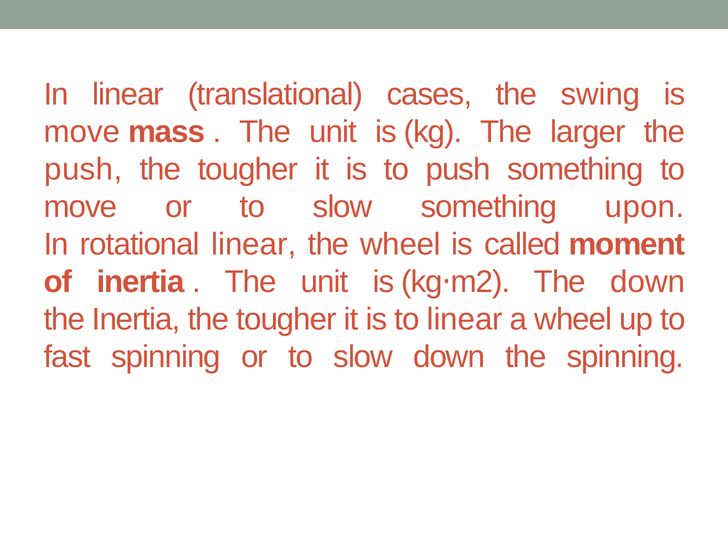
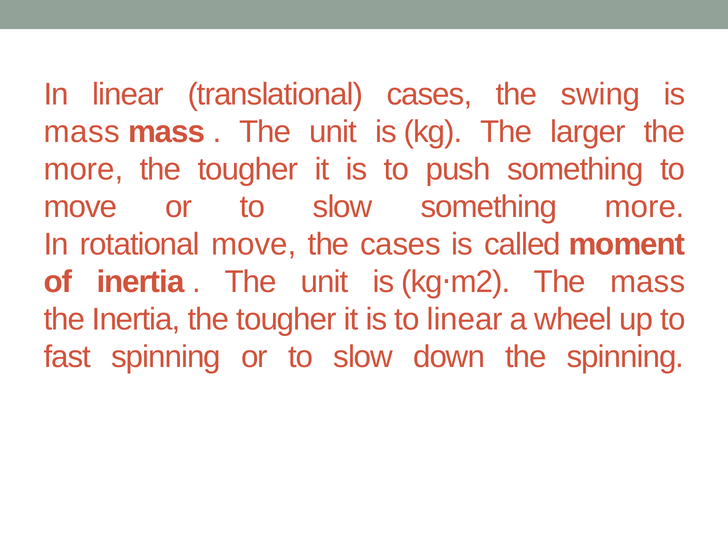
move at (82, 132): move -> mass
push at (83, 169): push -> more
something upon: upon -> more
rotational linear: linear -> move
the wheel: wheel -> cases
The down: down -> mass
